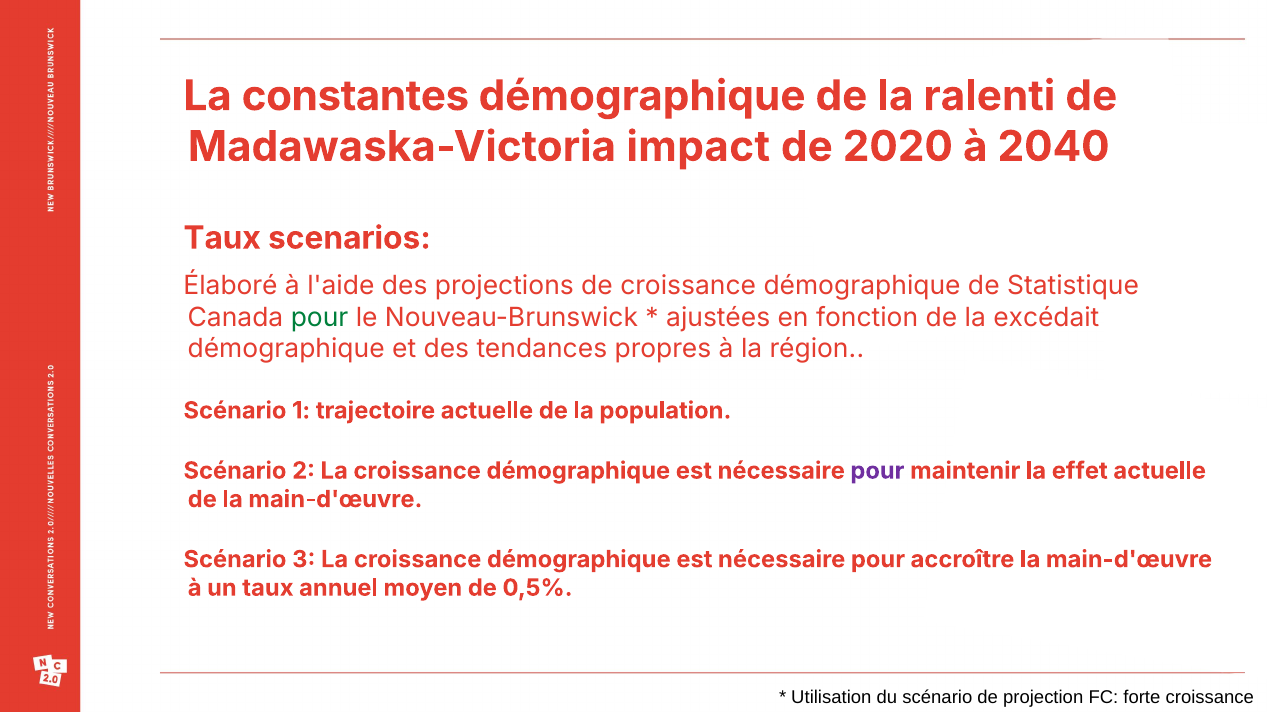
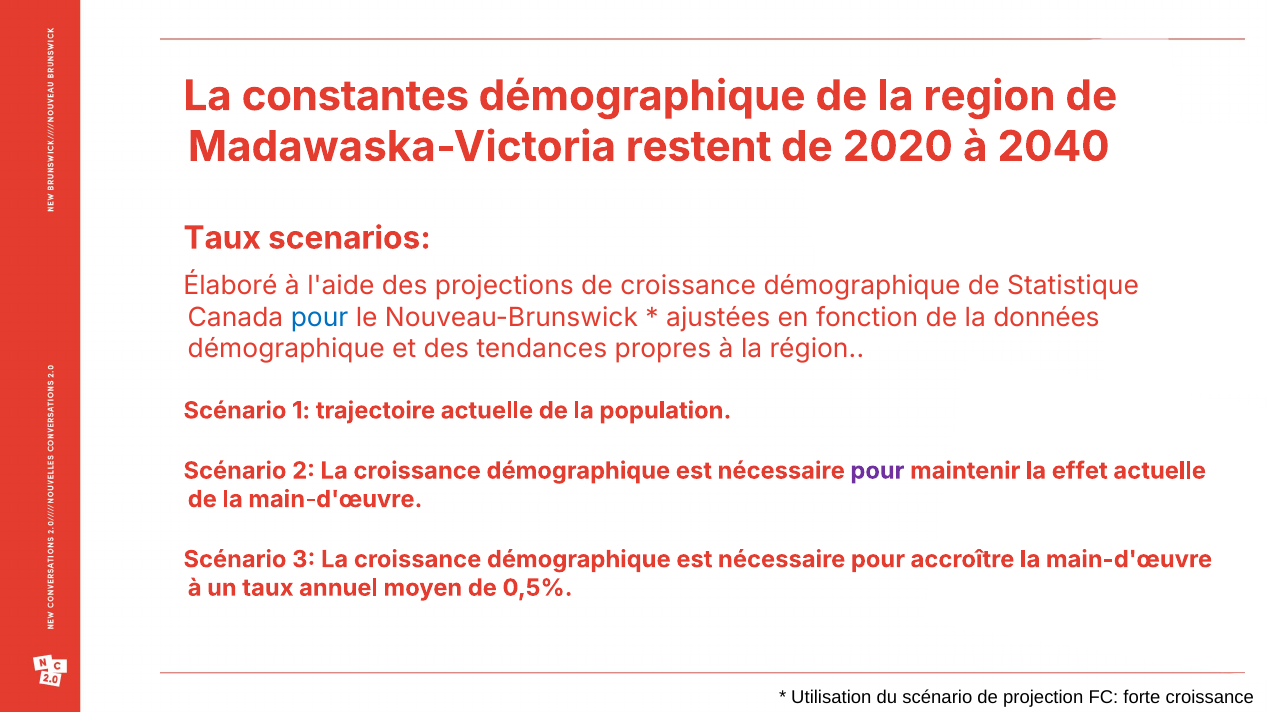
ralenti: ralenti -> region
impact: impact -> restent
pour at (320, 318) colour: green -> blue
excédait: excédait -> données
